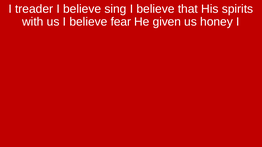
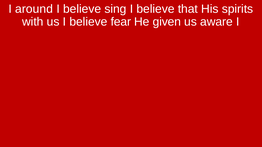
treader: treader -> around
honey: honey -> aware
